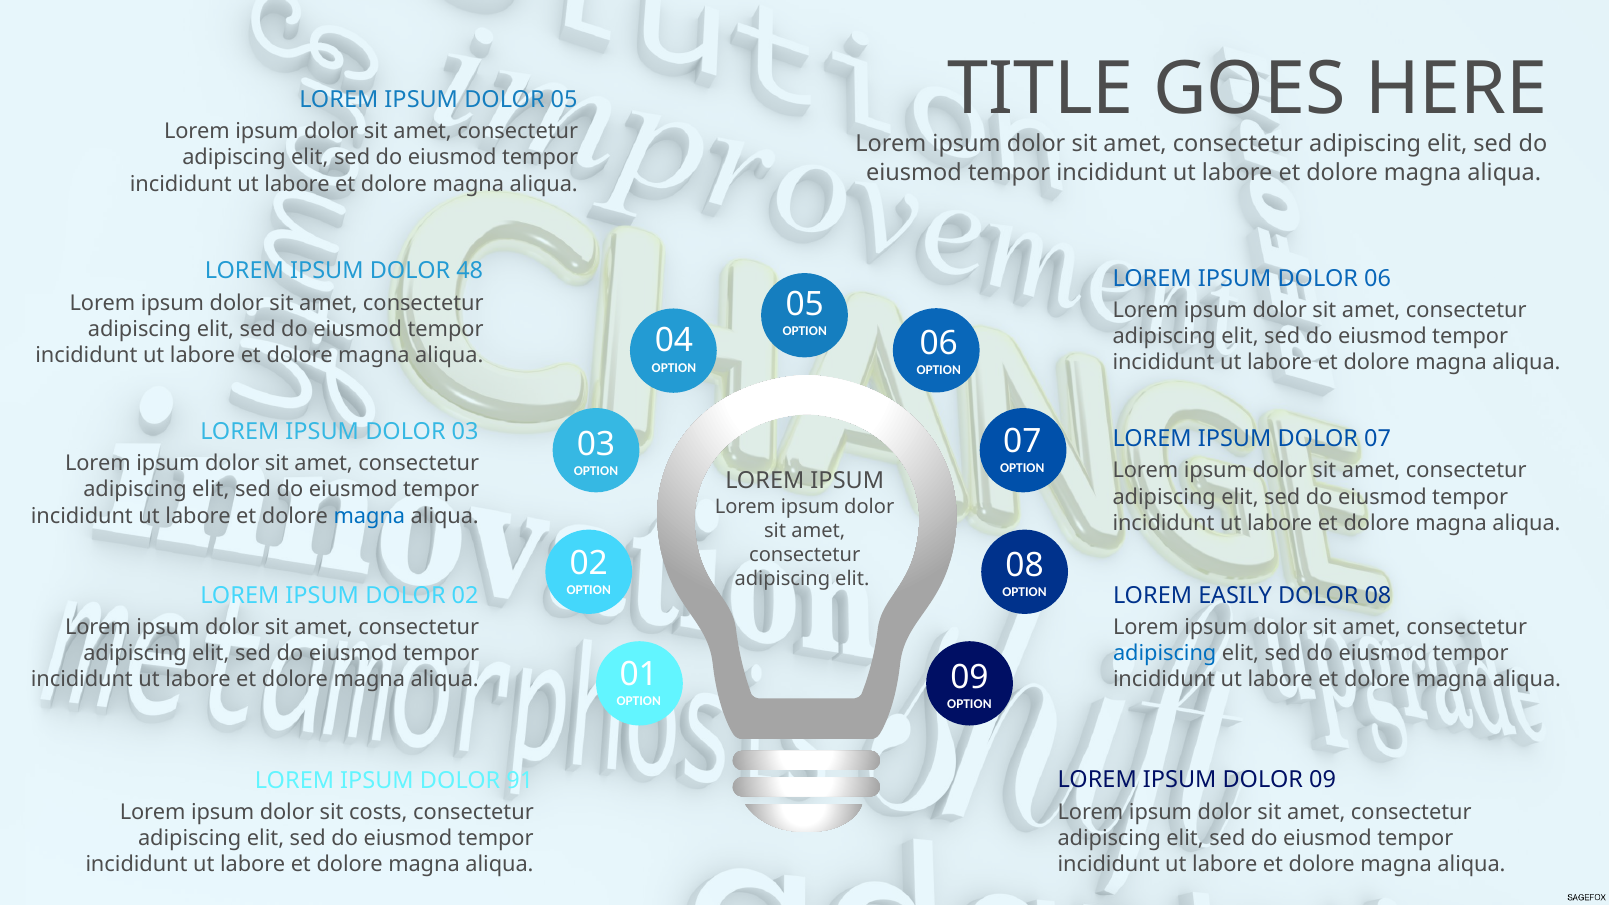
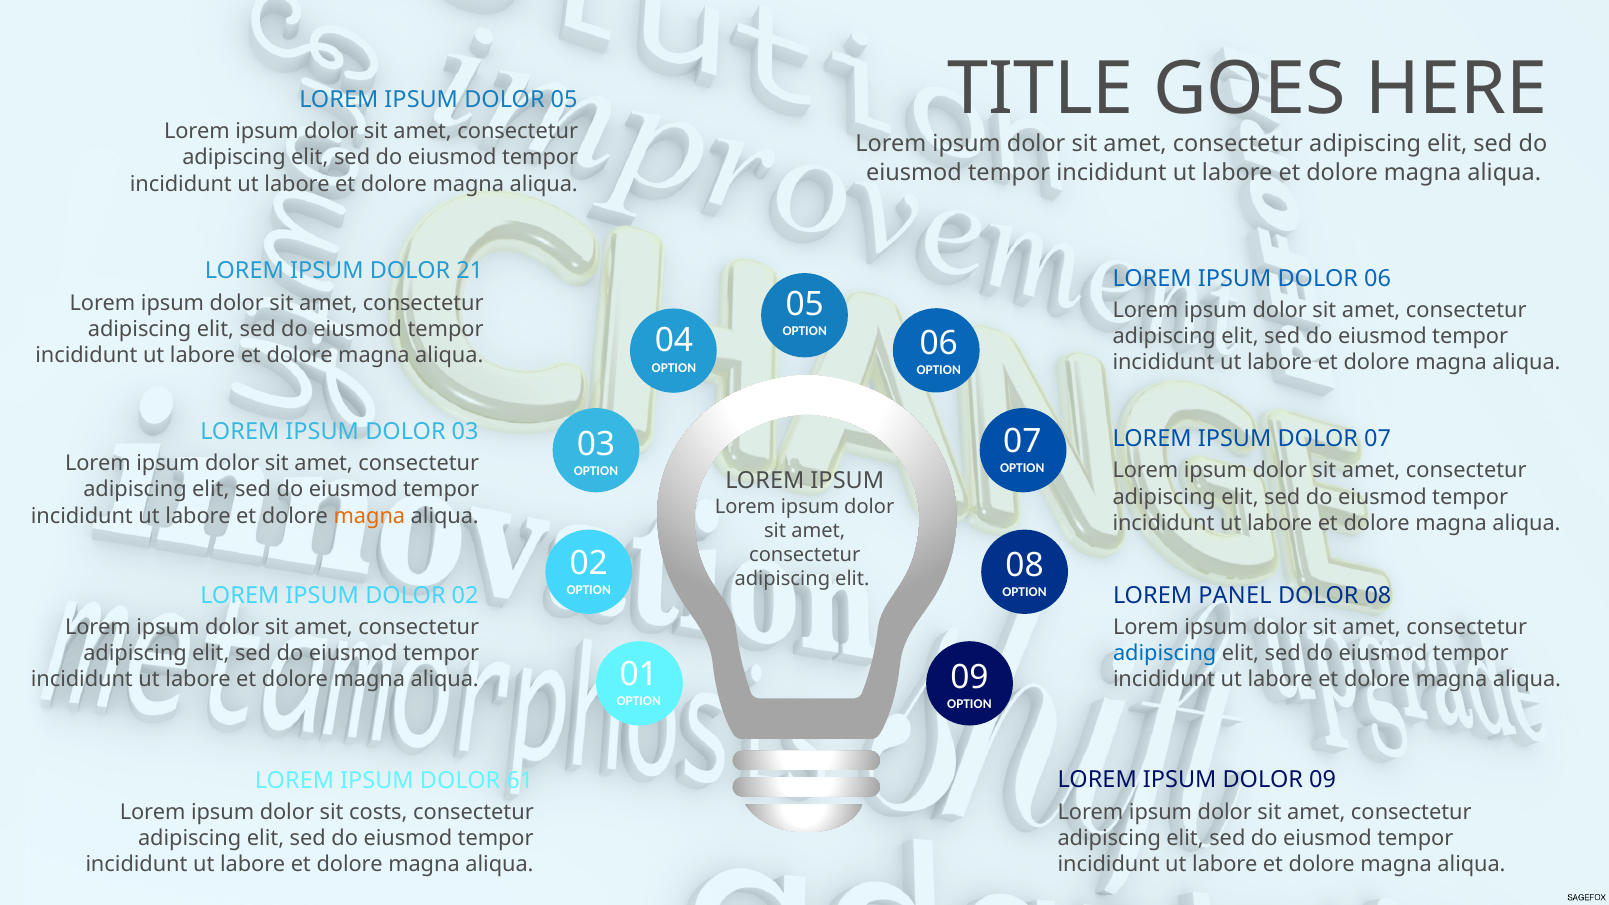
48: 48 -> 21
magna at (369, 516) colour: blue -> orange
EASILY: EASILY -> PANEL
91: 91 -> 61
